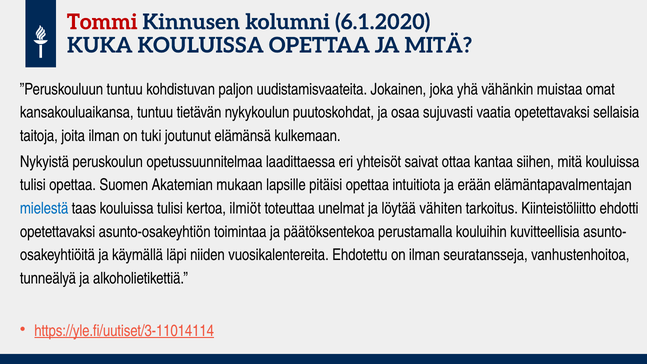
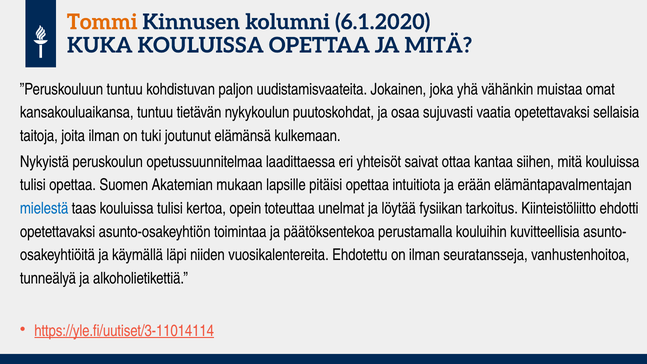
Tommi colour: red -> orange
ilmiöt: ilmiöt -> opein
vähiten: vähiten -> fysiikan
